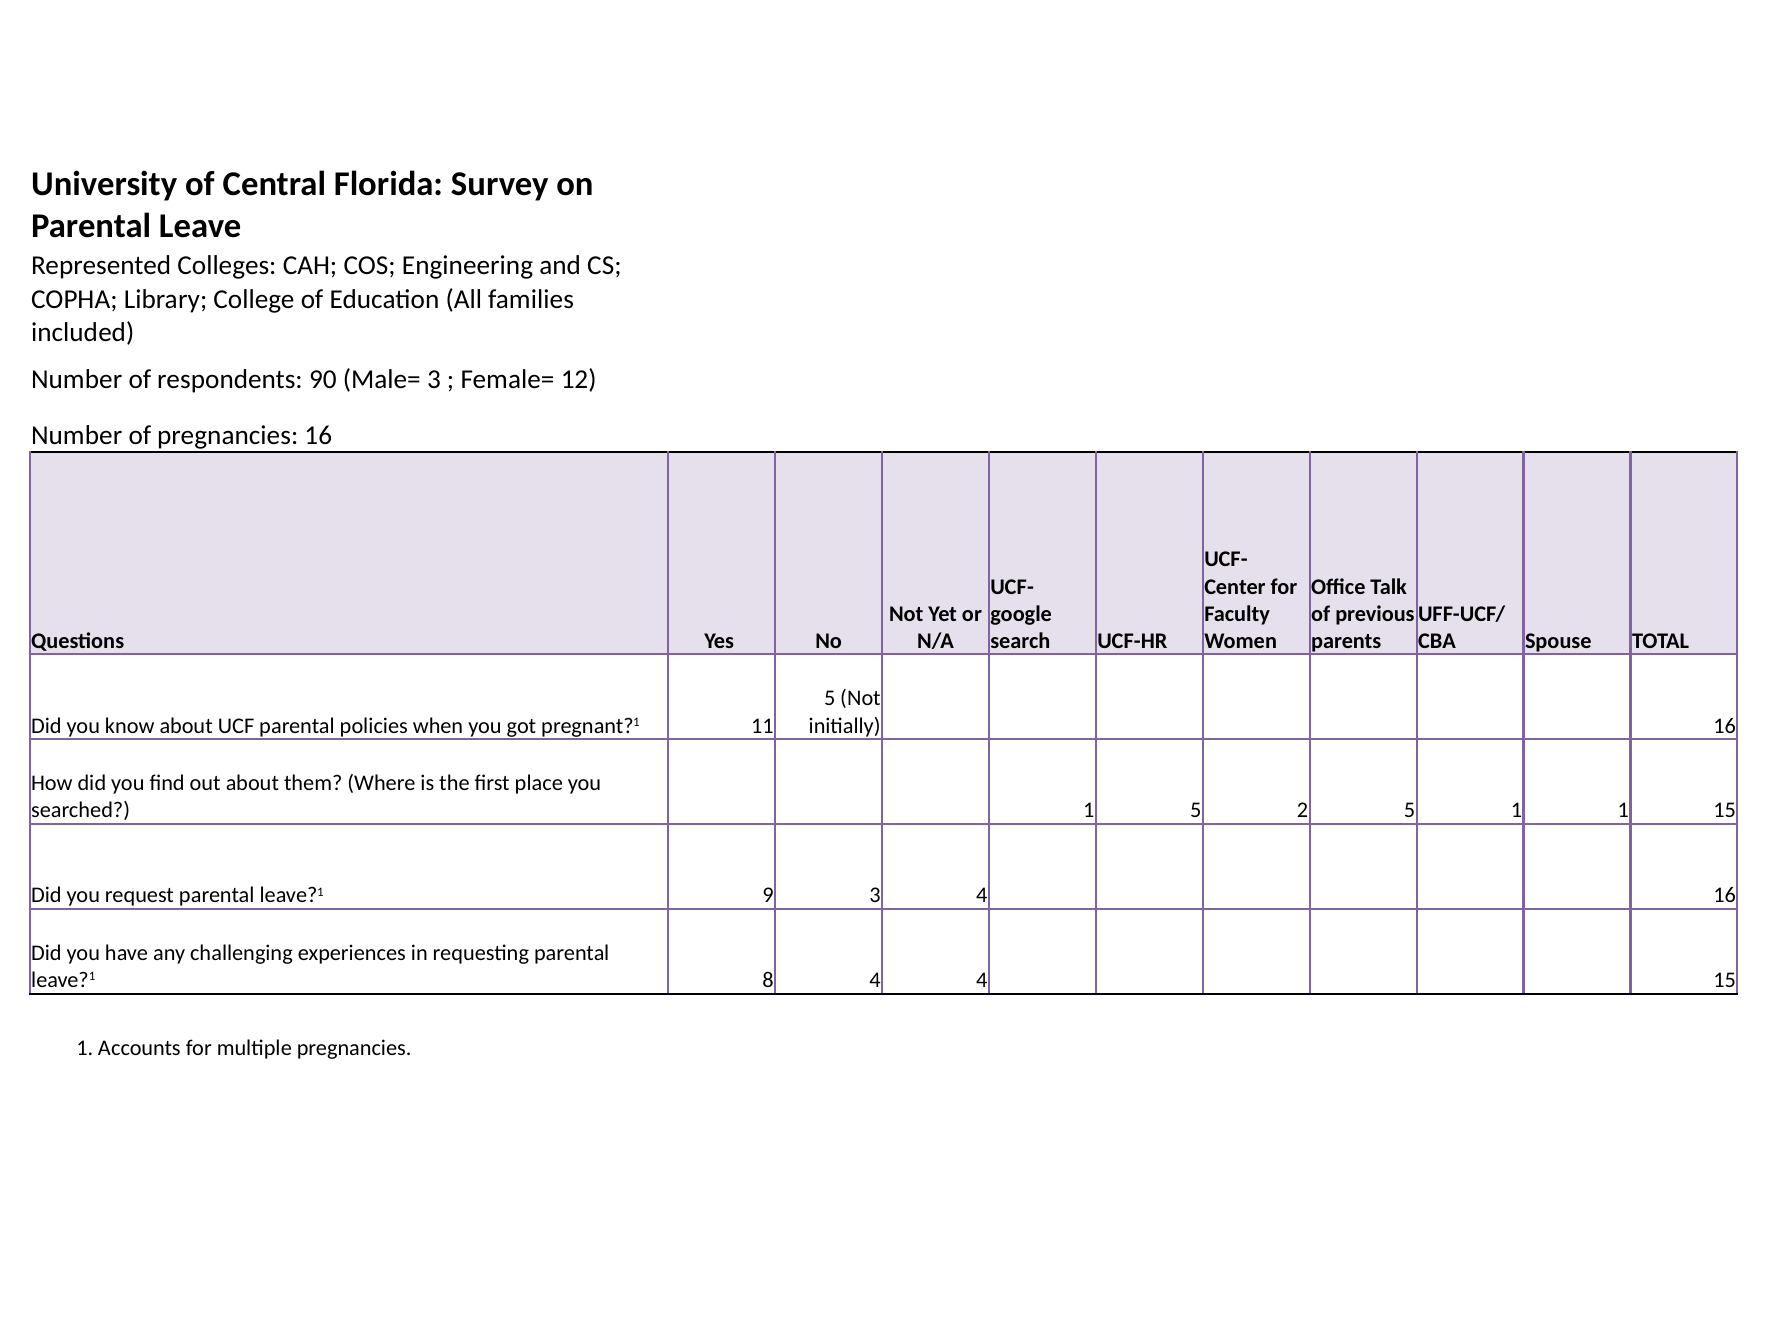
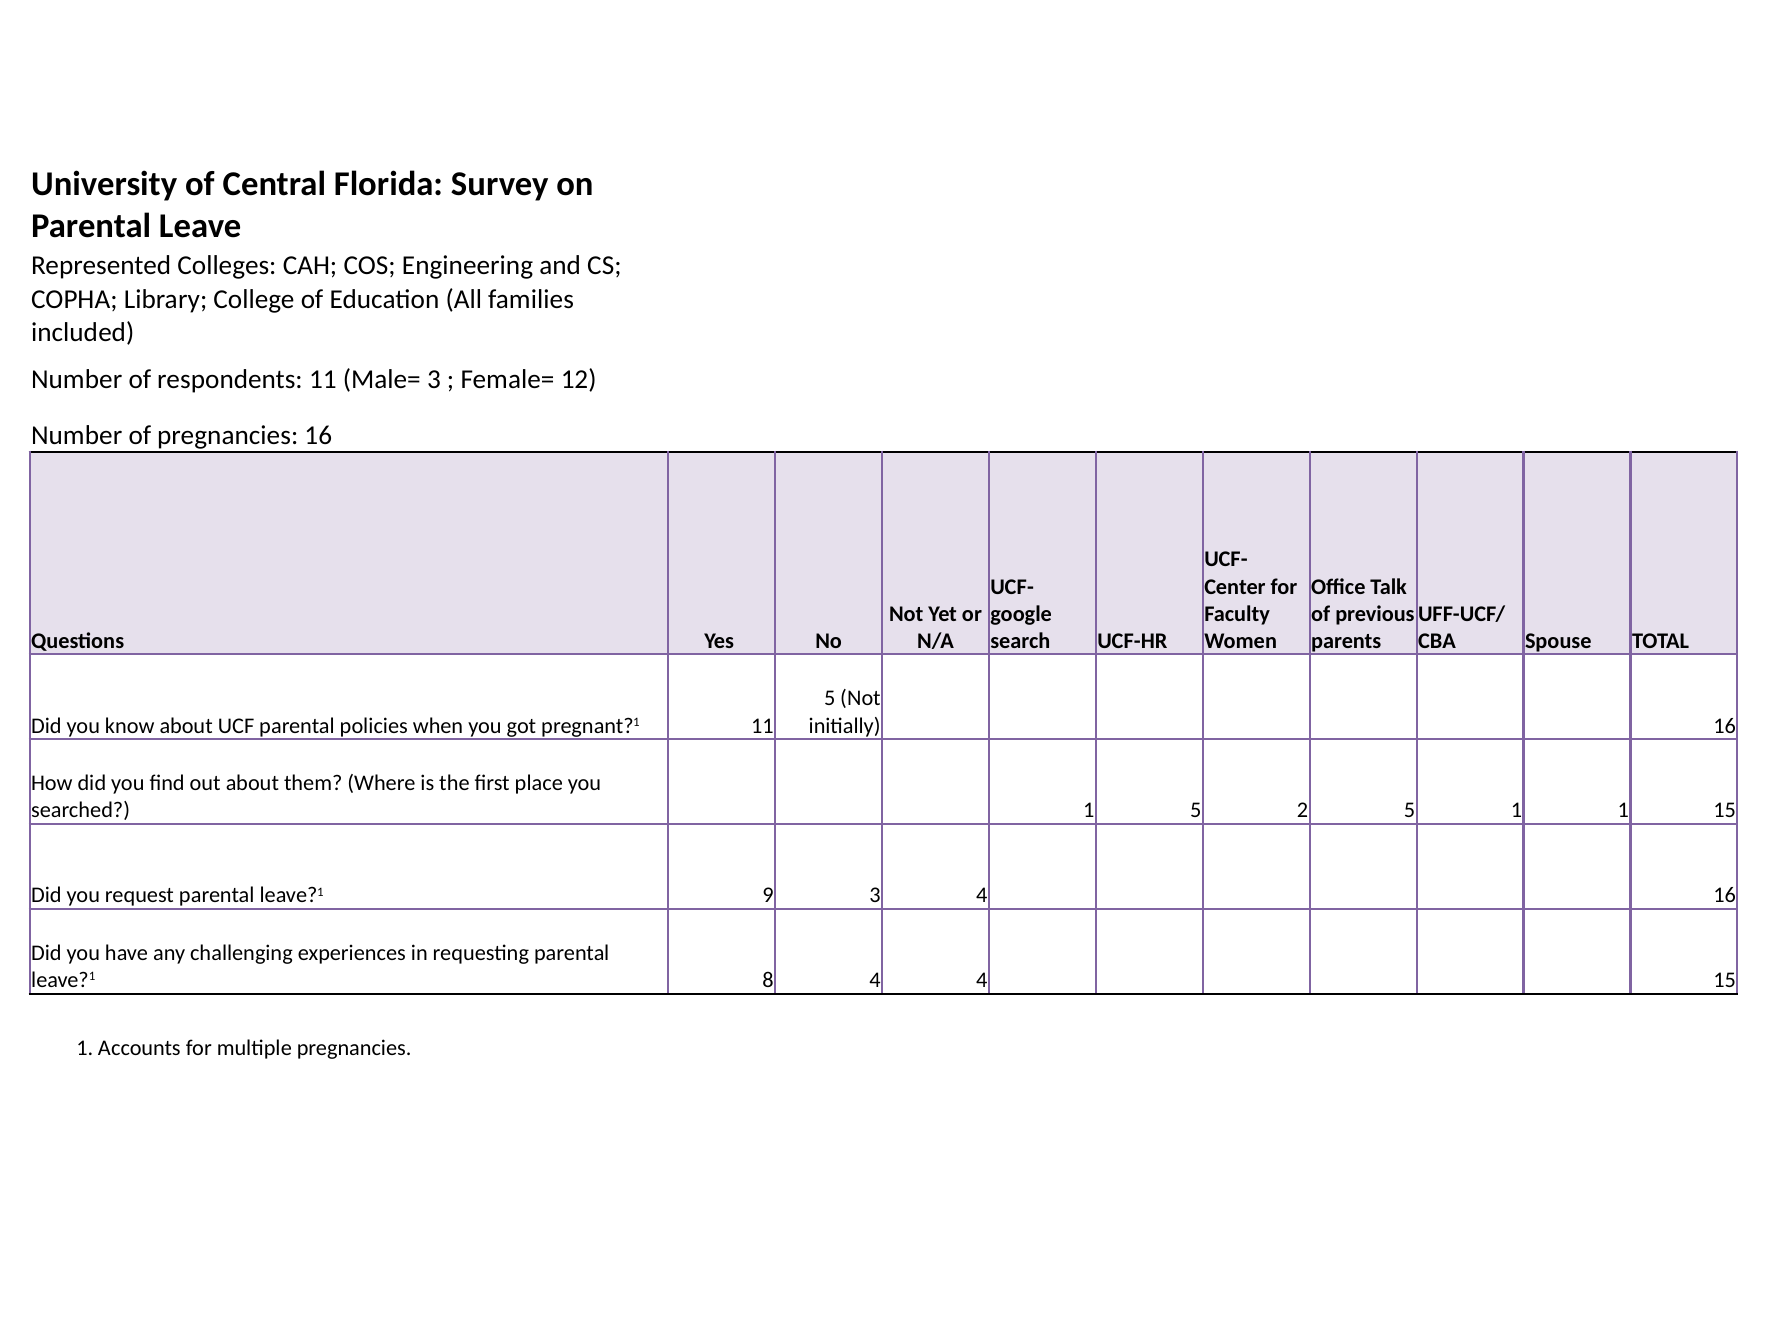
respondents 90: 90 -> 11
